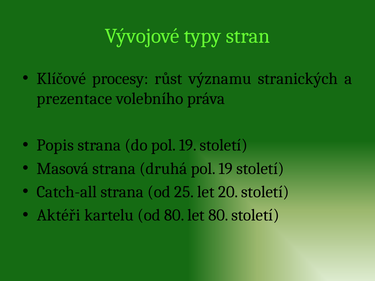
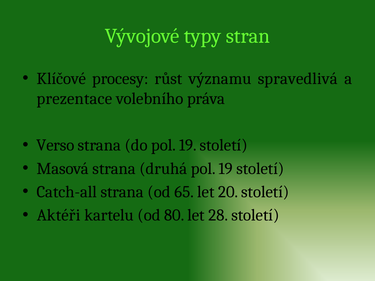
stranických: stranických -> spravedlivá
Popis: Popis -> Verso
25: 25 -> 65
let 80: 80 -> 28
